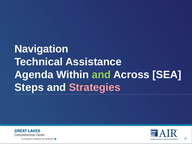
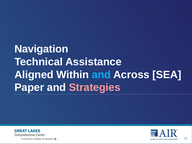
Agenda: Agenda -> Aligned
and at (101, 75) colour: light green -> light blue
Steps: Steps -> Paper
